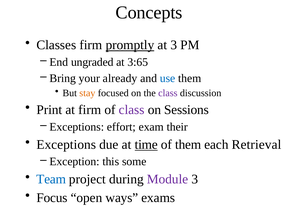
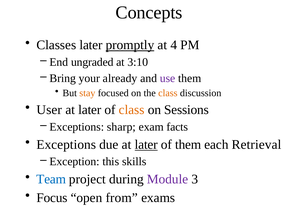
Classes firm: firm -> later
at 3: 3 -> 4
3:65: 3:65 -> 3:10
use colour: blue -> purple
class at (168, 93) colour: purple -> orange
Print: Print -> User
firm at (90, 110): firm -> later
class at (132, 110) colour: purple -> orange
effort: effort -> sharp
their: their -> facts
due at time: time -> later
some: some -> skills
ways: ways -> from
